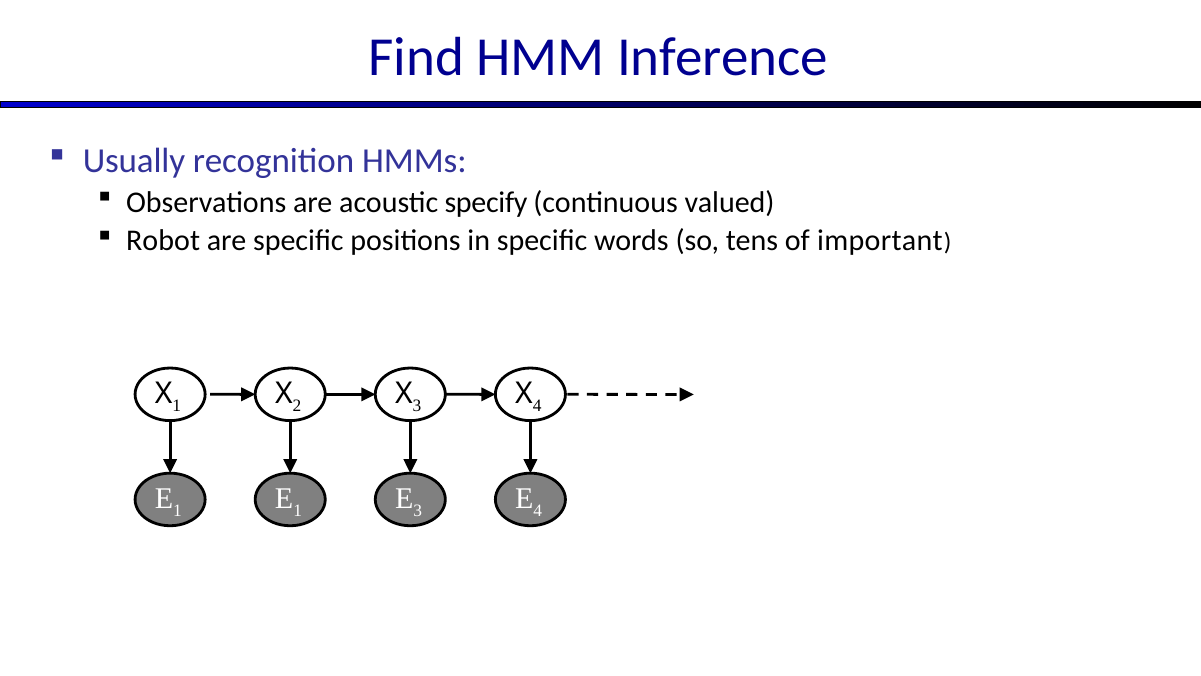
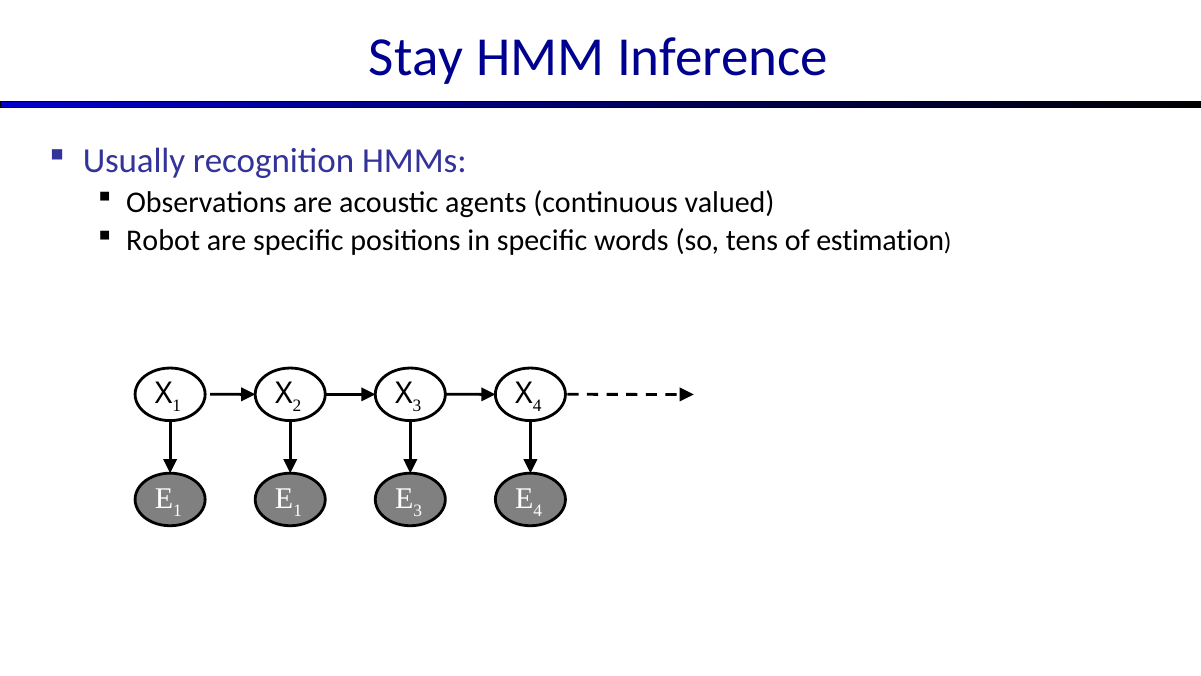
Find: Find -> Stay
specify: specify -> agents
important: important -> estimation
